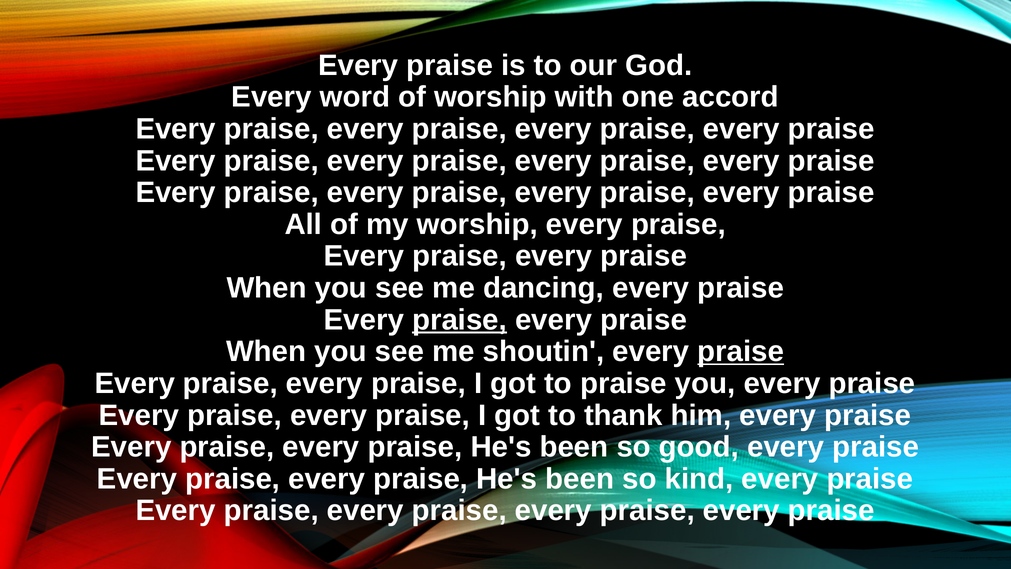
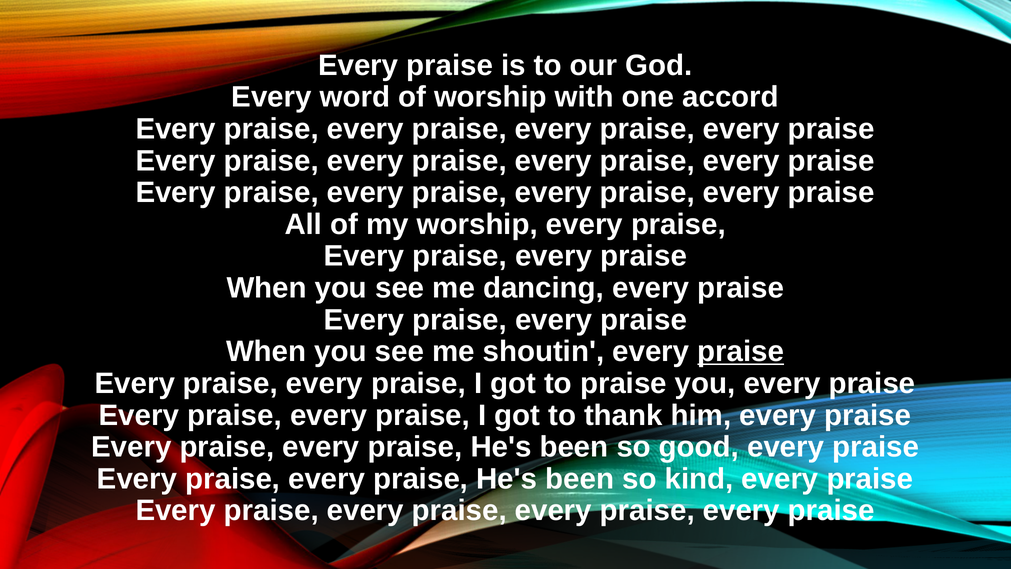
praise at (460, 320) underline: present -> none
